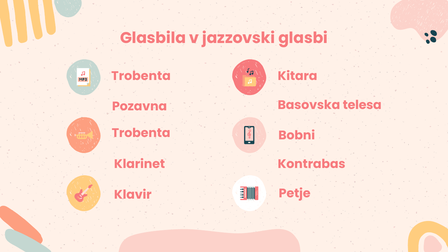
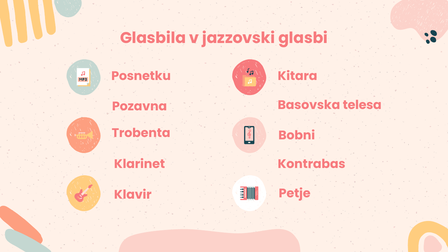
Trobenta at (141, 76): Trobenta -> Posnetku
